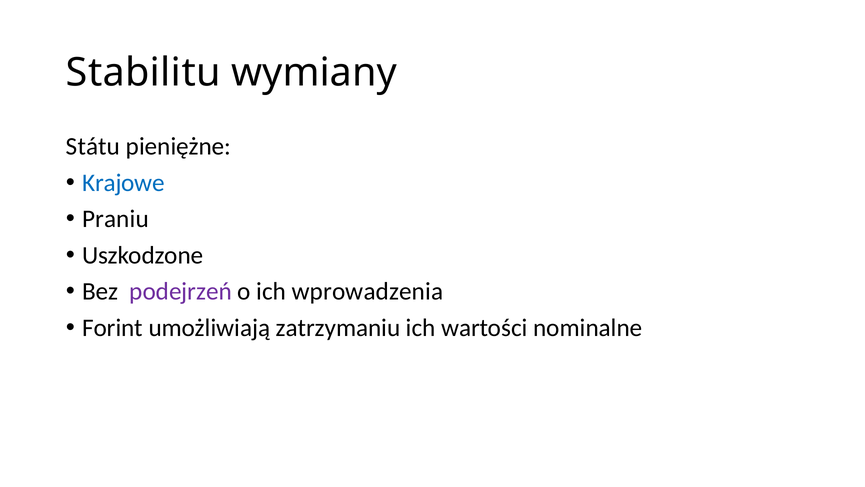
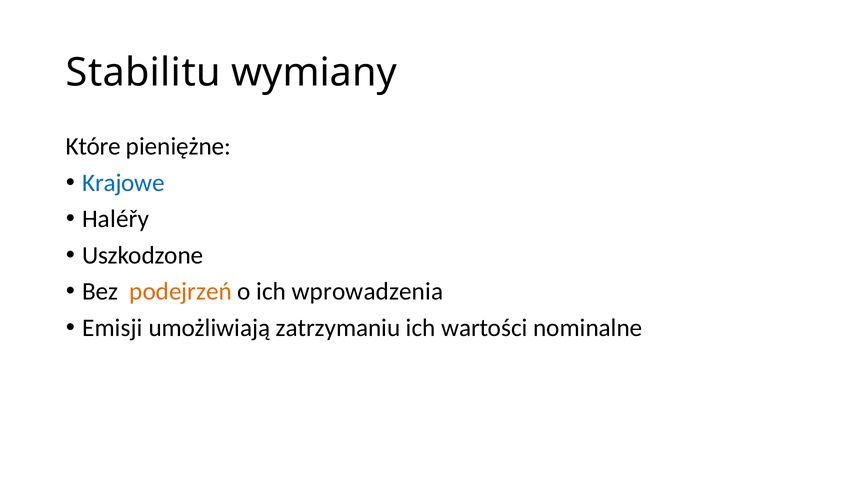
Státu: Státu -> Które
Praniu: Praniu -> Haléřy
podejrzeń colour: purple -> orange
Forint: Forint -> Emisji
